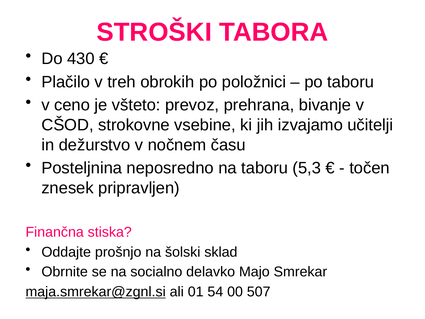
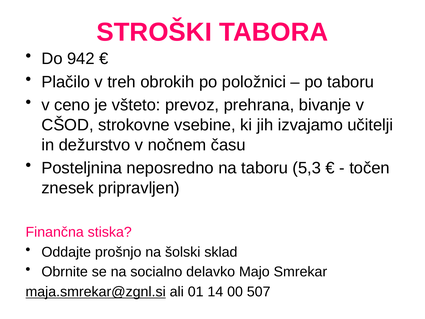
430: 430 -> 942
54: 54 -> 14
